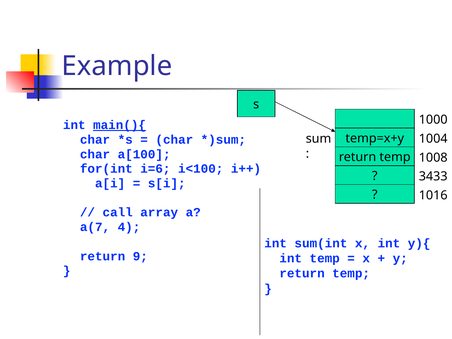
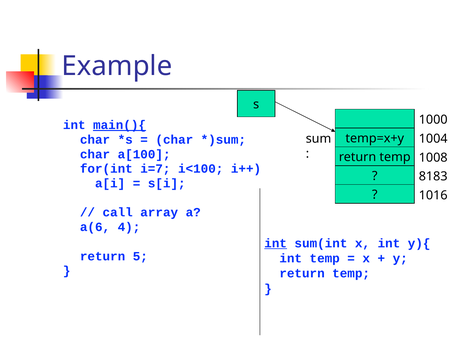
i=6: i=6 -> i=7
3433: 3433 -> 8183
a(7: a(7 -> a(6
int at (276, 243) underline: none -> present
9: 9 -> 5
